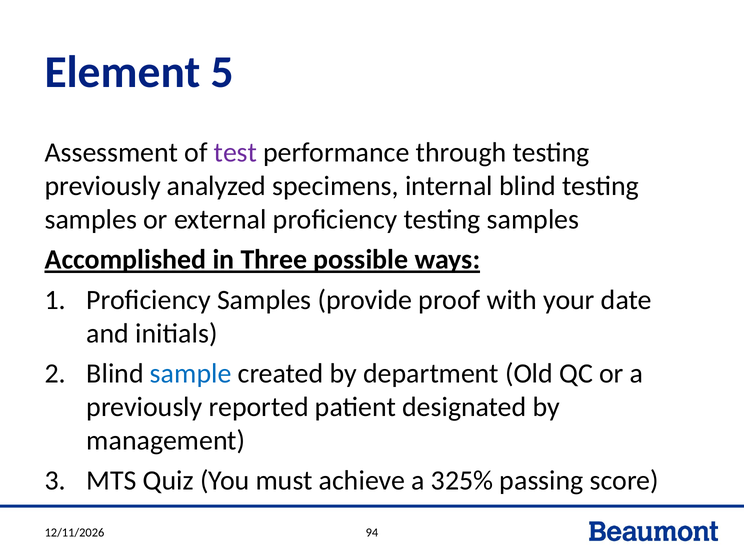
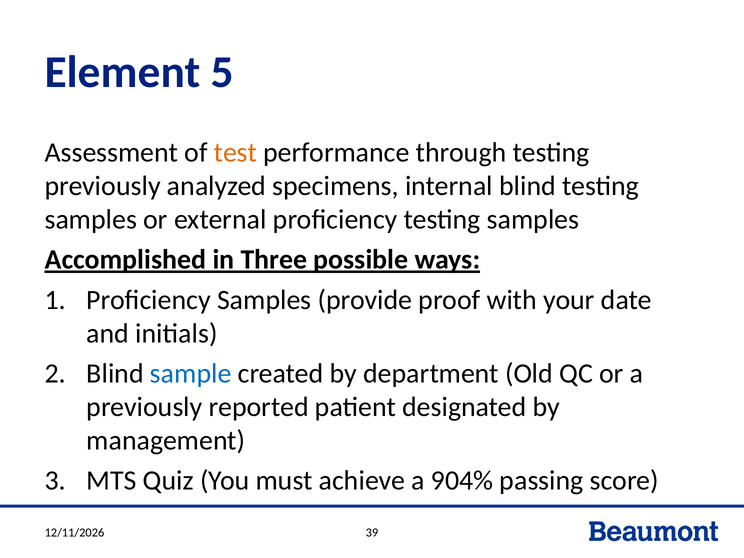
test colour: purple -> orange
325%: 325% -> 904%
94: 94 -> 39
